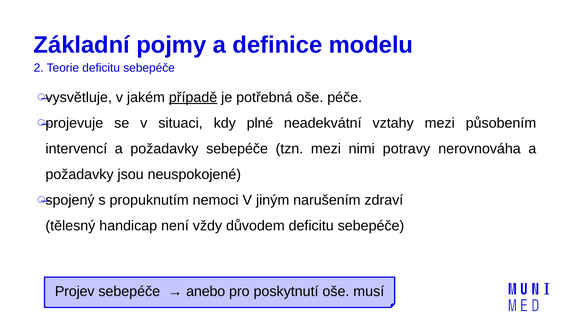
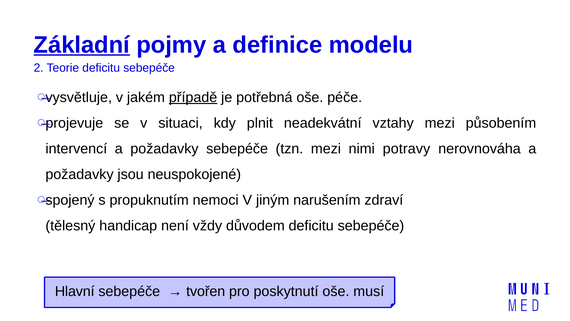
Základní underline: none -> present
plné: plné -> plnit
Projev: Projev -> Hlavní
anebo: anebo -> tvořen
